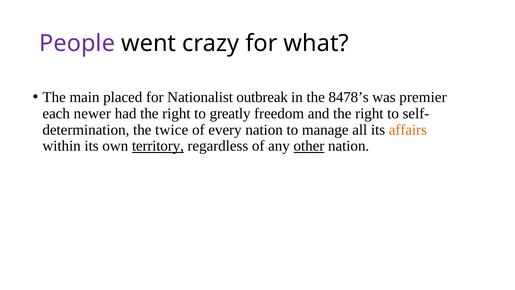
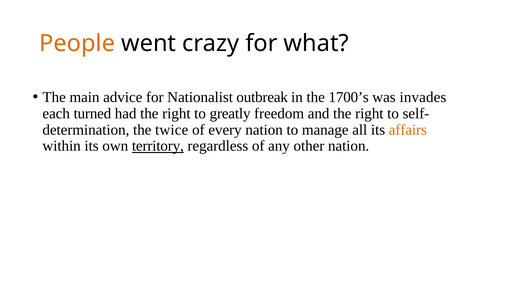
People colour: purple -> orange
placed: placed -> advice
8478’s: 8478’s -> 1700’s
premier: premier -> invades
newer: newer -> turned
other underline: present -> none
